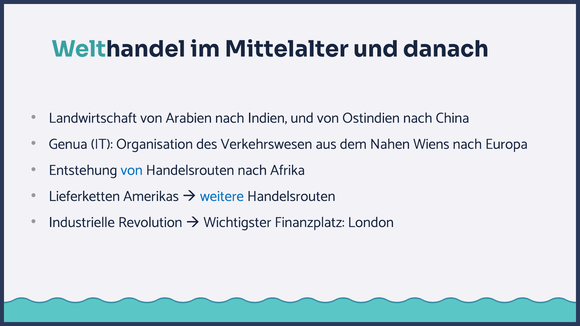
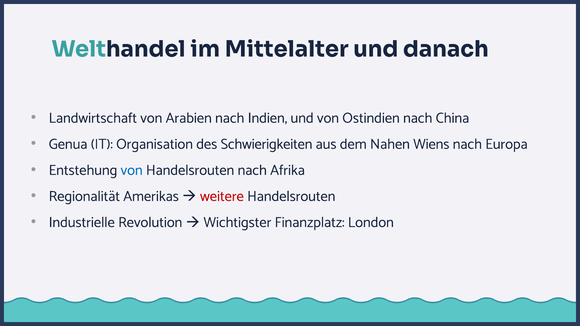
Verkehrswesen: Verkehrswesen -> Schwierigkeiten
Lieferketten: Lieferketten -> Regionalität
weitere colour: blue -> red
